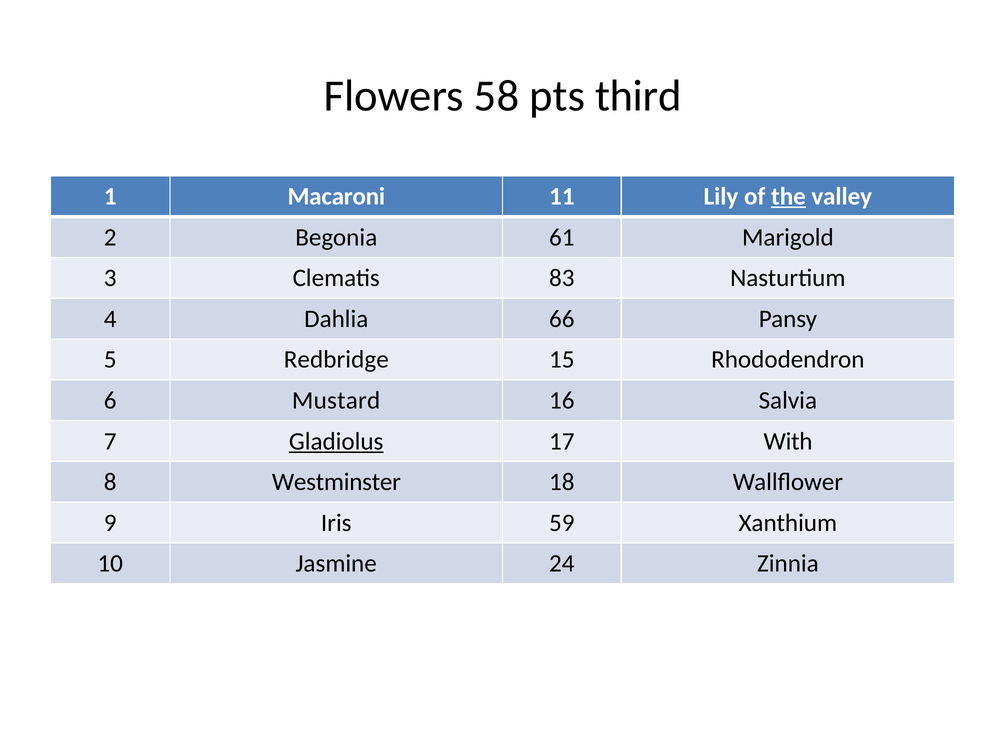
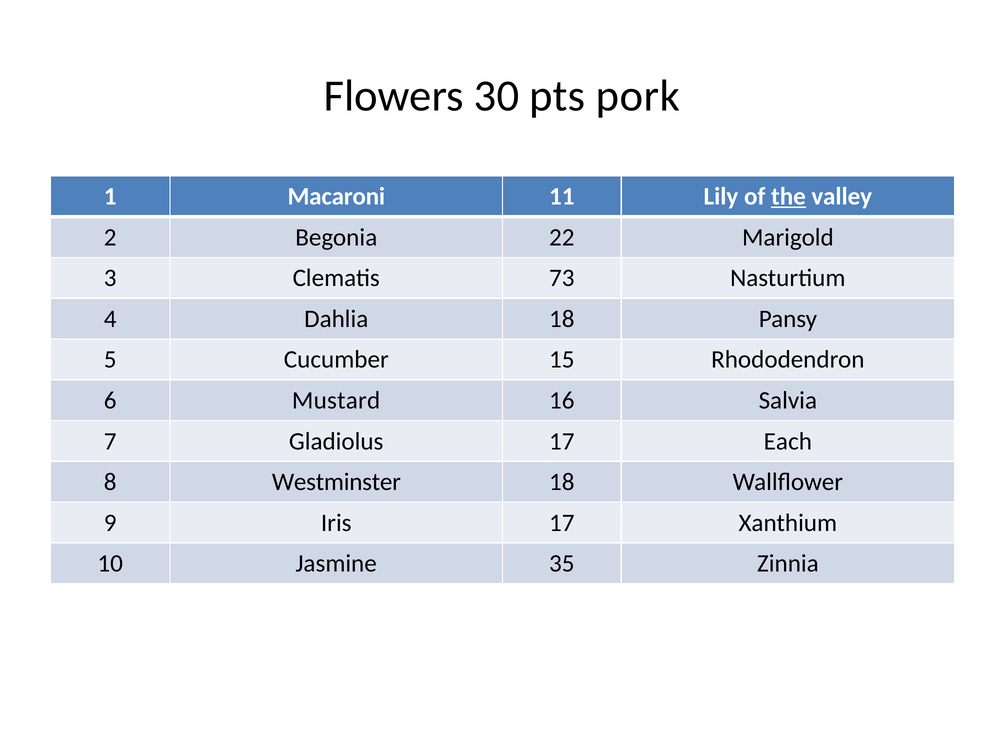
58: 58 -> 30
third: third -> pork
61: 61 -> 22
83: 83 -> 73
Dahlia 66: 66 -> 18
Redbridge: Redbridge -> Cucumber
Gladiolus underline: present -> none
With: With -> Each
Iris 59: 59 -> 17
24: 24 -> 35
